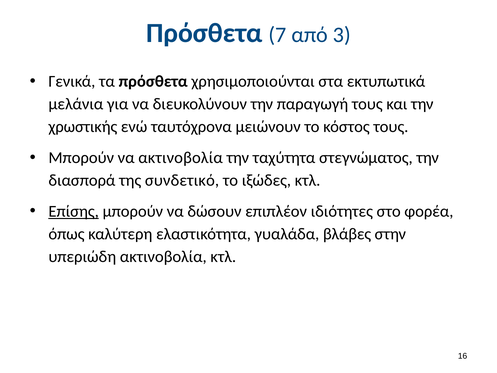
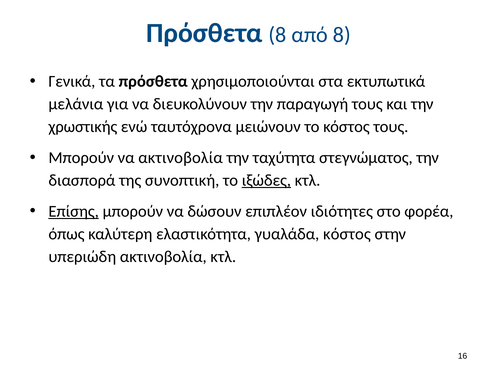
Πρόσθετα 7: 7 -> 8
από 3: 3 -> 8
συνδετικό: συνδετικό -> συνοπτική
ιξώδες underline: none -> present
γυαλάδα βλάβες: βλάβες -> κόστος
